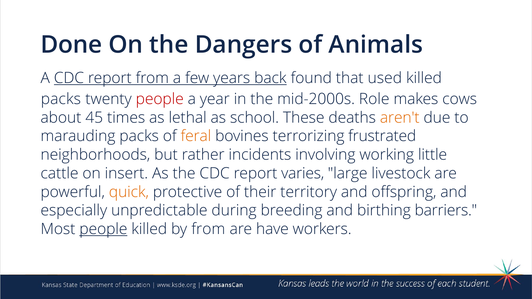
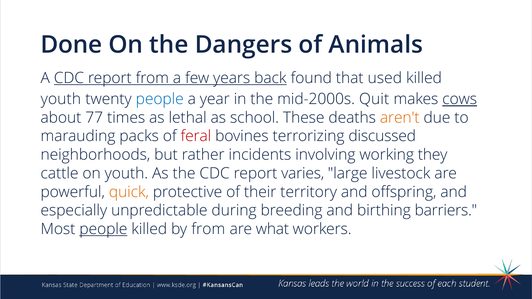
packs at (61, 99): packs -> youth
people at (160, 99) colour: red -> blue
Role: Role -> Quit
cows underline: none -> present
45: 45 -> 77
feral colour: orange -> red
frustrated: frustrated -> discussed
little: little -> they
on insert: insert -> youth
have: have -> what
